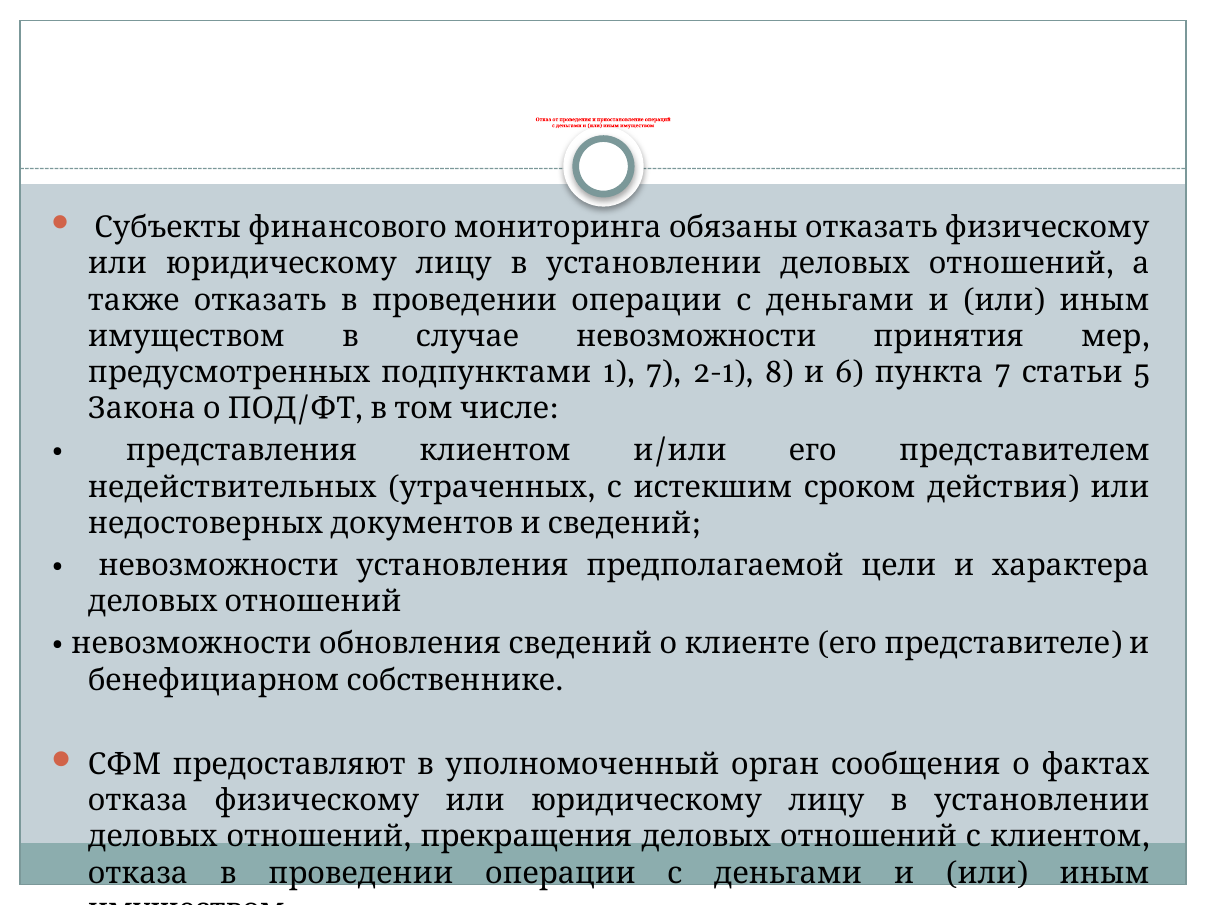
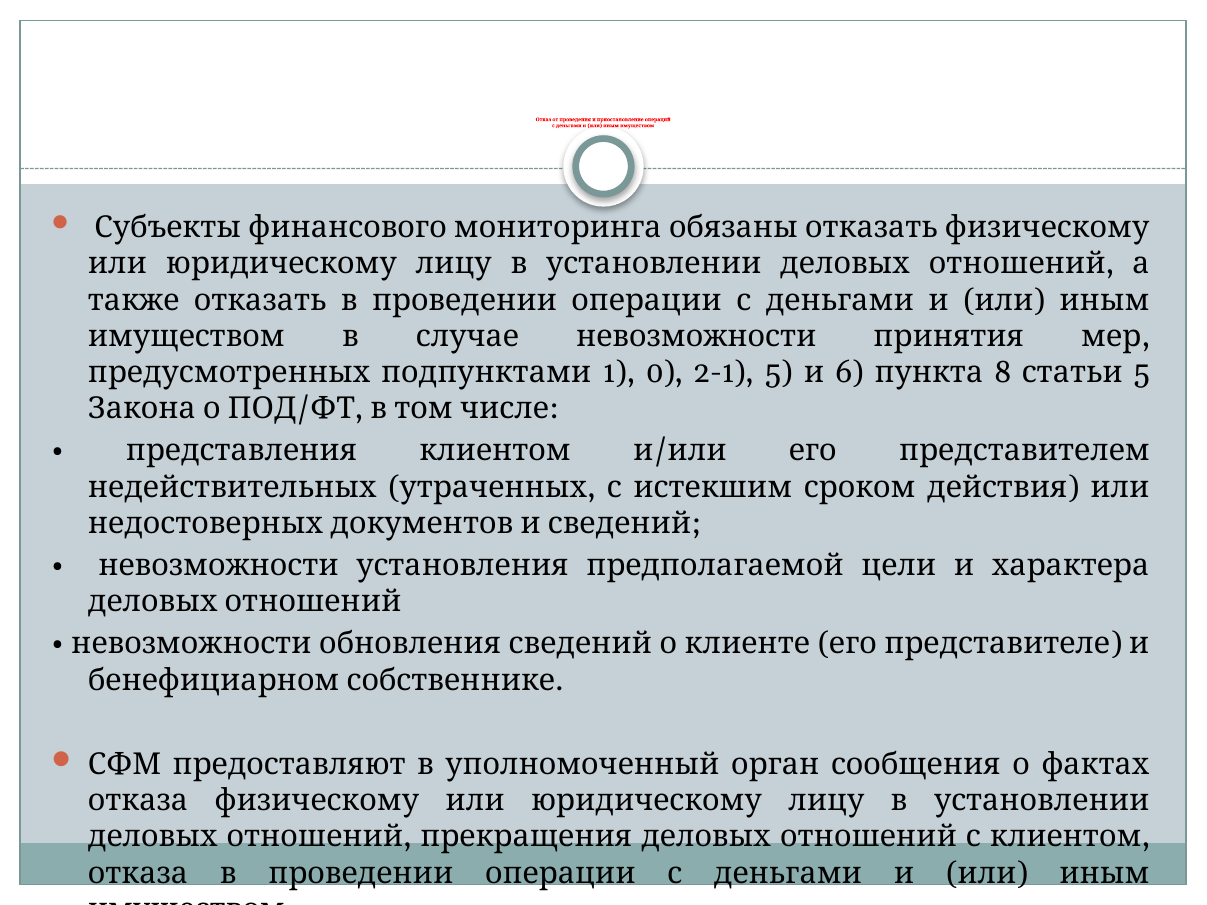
1 7: 7 -> 0
2-1 8: 8 -> 5
6 7: 7 -> 8
